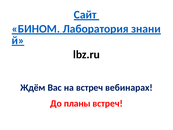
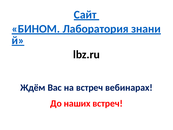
планы: планы -> наших
